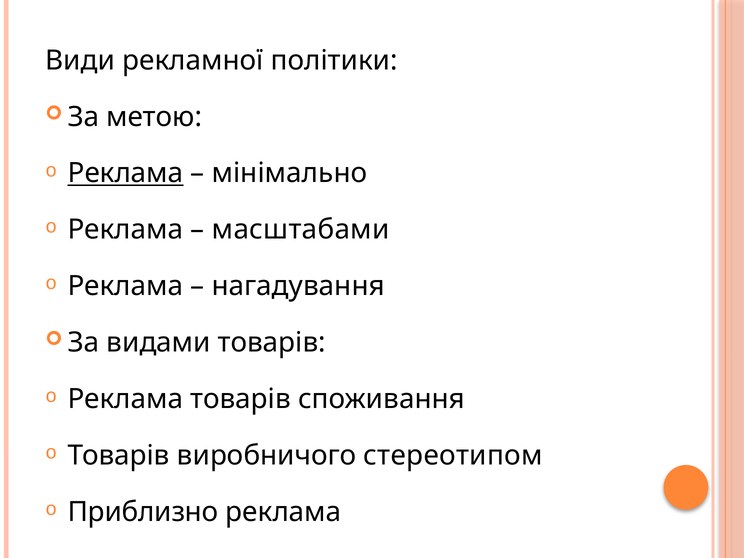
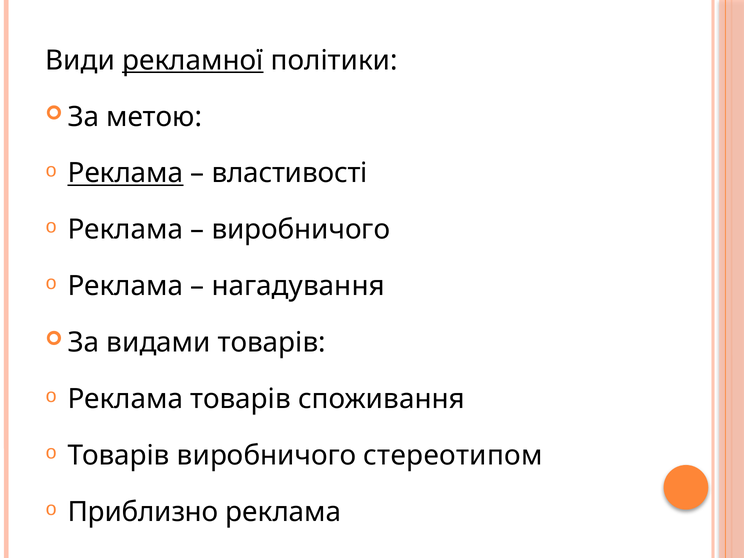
рекламної underline: none -> present
мінімально: мінімально -> властивості
масштабами at (301, 230): масштабами -> виробничого
